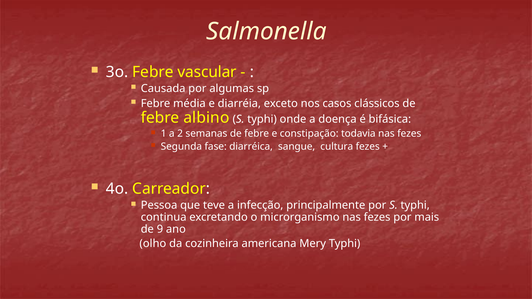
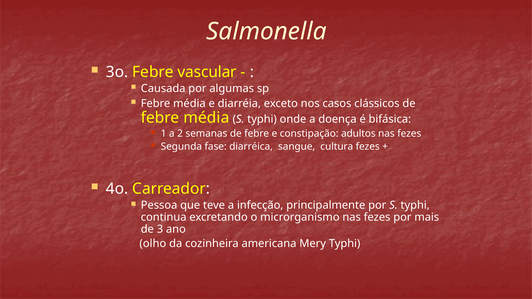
albino at (206, 118): albino -> média
todavia: todavia -> adultos
9: 9 -> 3
